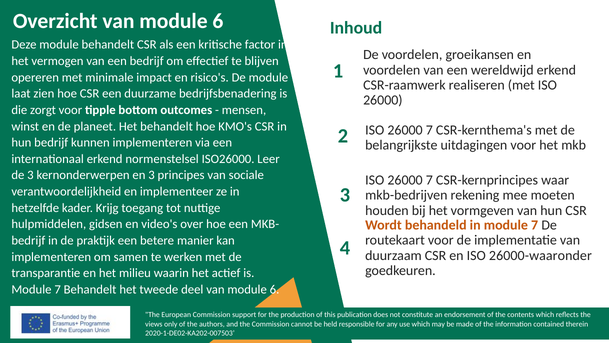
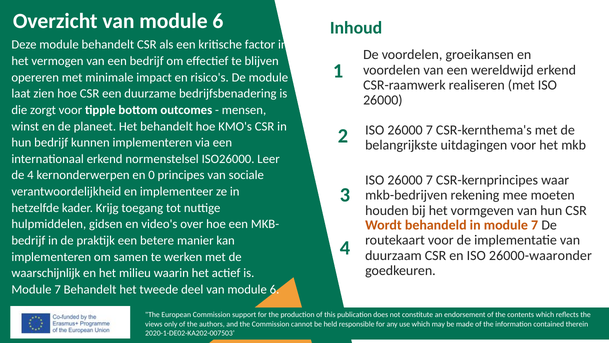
de 3: 3 -> 4
en 3: 3 -> 0
transparantie: transparantie -> waarschijnlijk
